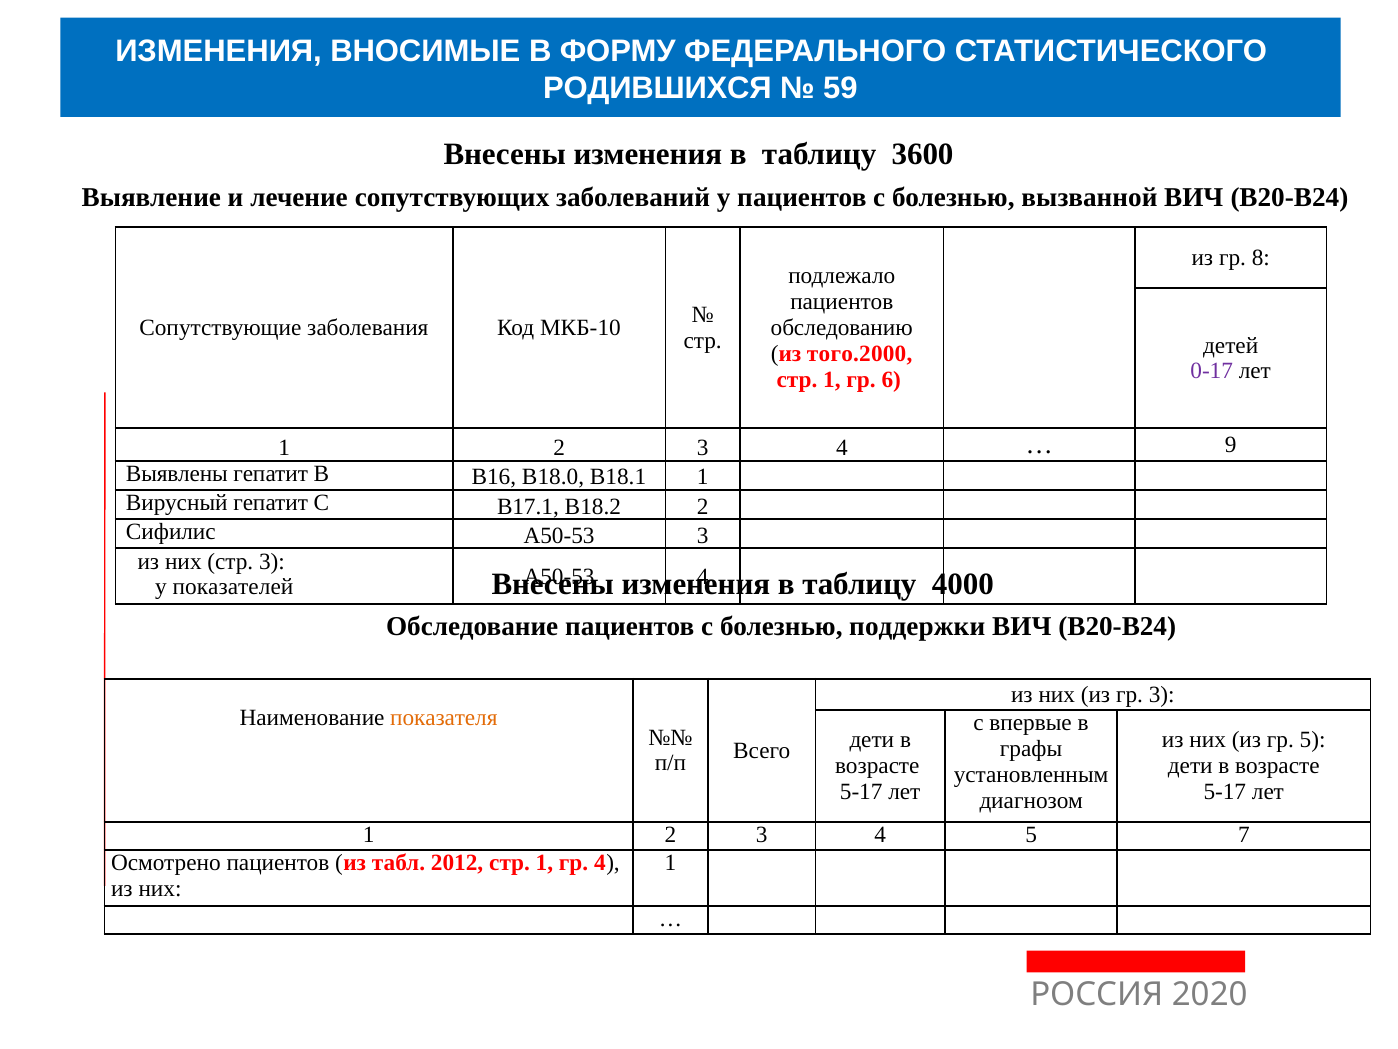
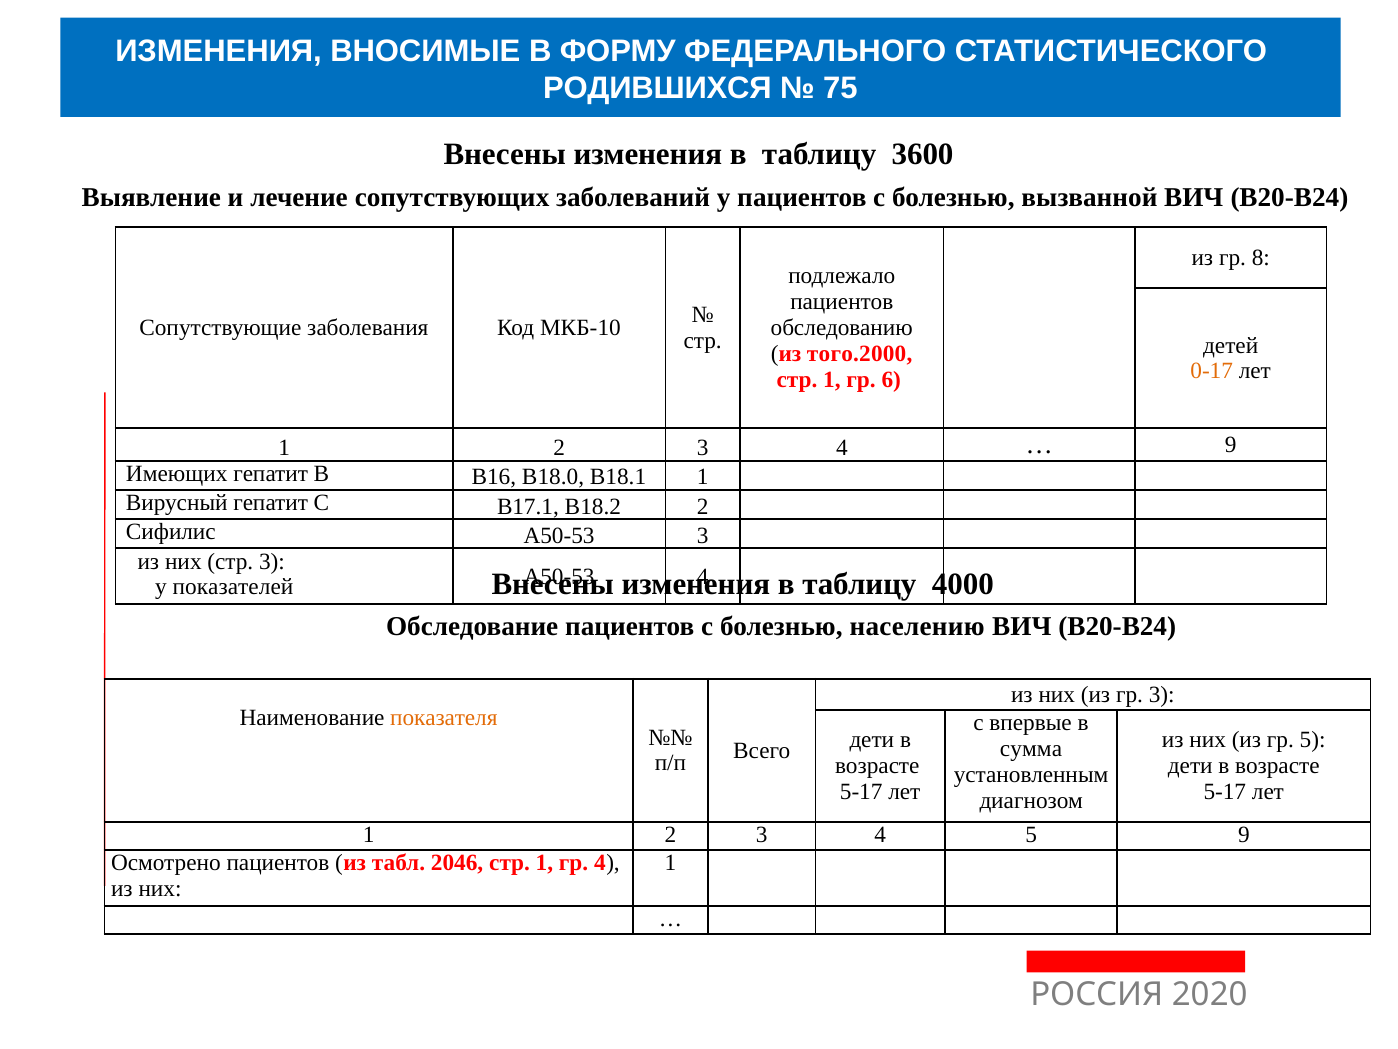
59: 59 -> 75
0-17 colour: purple -> orange
Выявлены: Выявлены -> Имеющих
поддержки: поддержки -> населению
графы: графы -> сумма
5 7: 7 -> 9
2012: 2012 -> 2046
